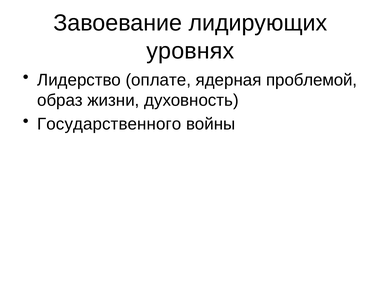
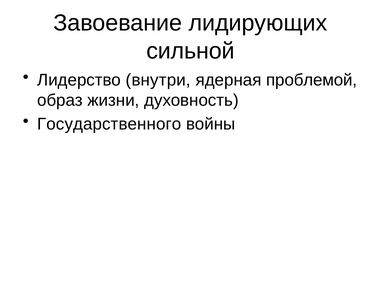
уровнях: уровнях -> сильной
оплате: оплате -> внутри
